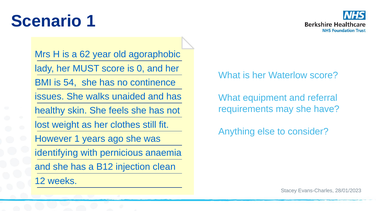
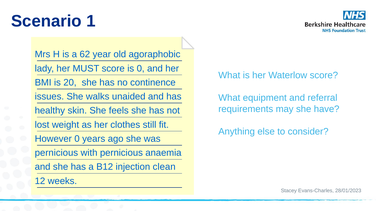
54: 54 -> 20
However 1: 1 -> 0
identifying at (56, 153): identifying -> pernicious
